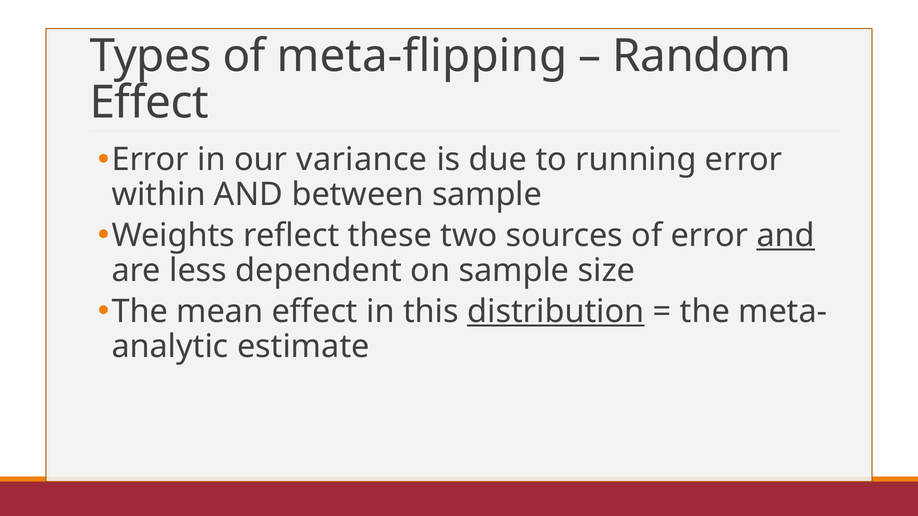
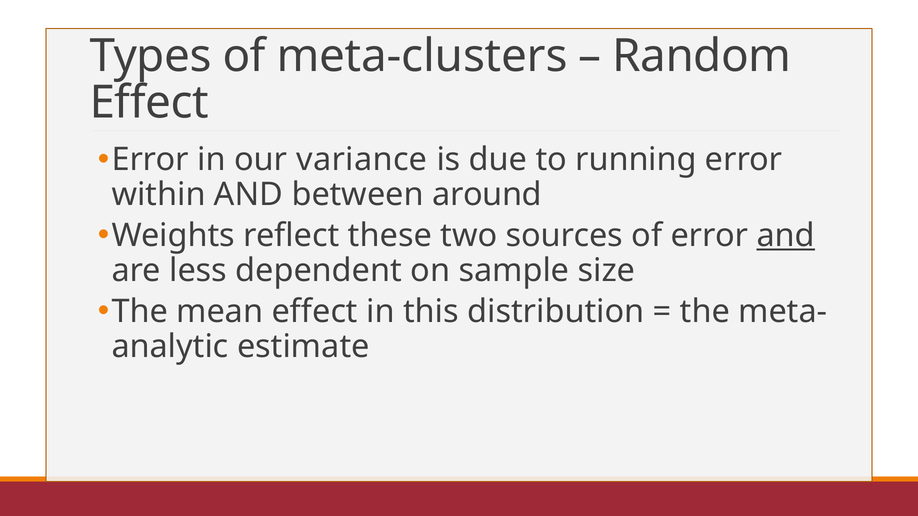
meta-flipping: meta-flipping -> meta-clusters
between sample: sample -> around
distribution underline: present -> none
